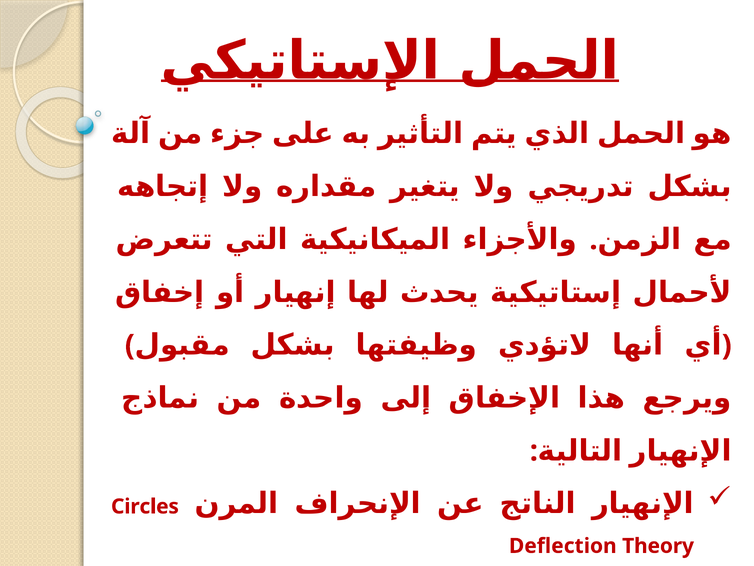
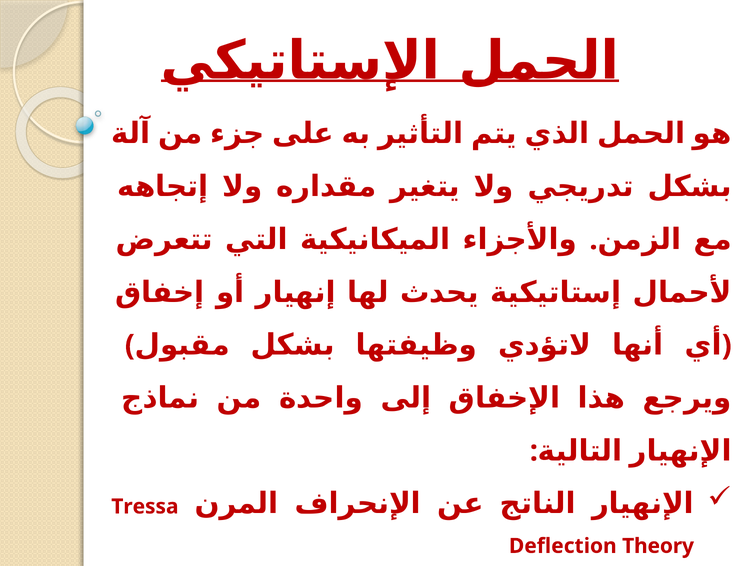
Circles: Circles -> Tressa
